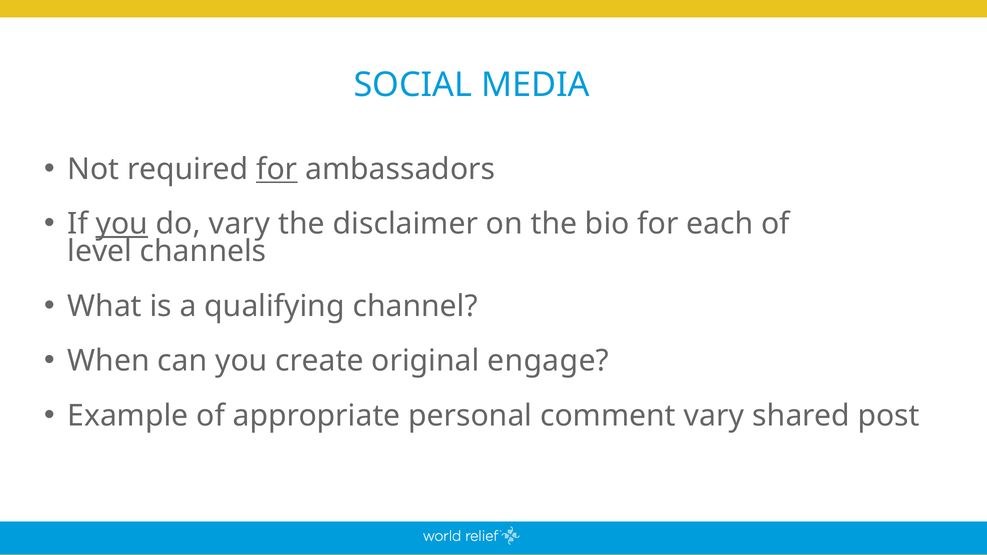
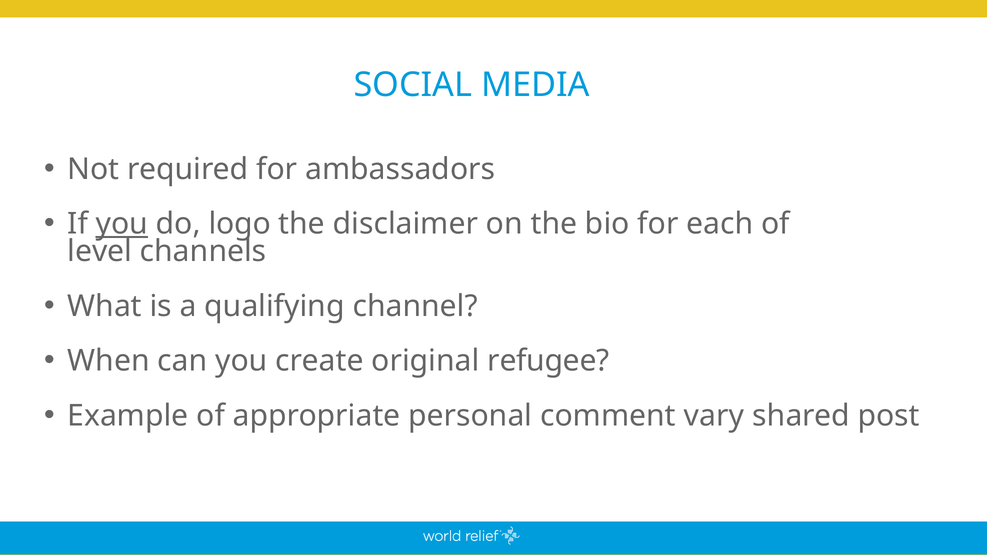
for at (277, 169) underline: present -> none
do vary: vary -> logo
engage: engage -> refugee
